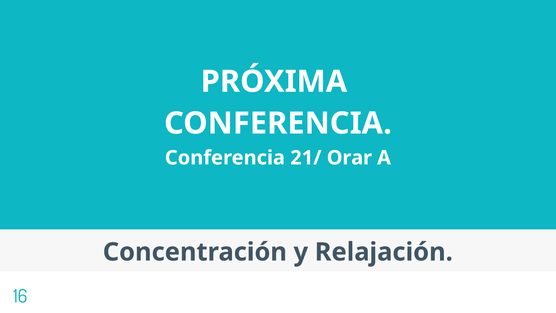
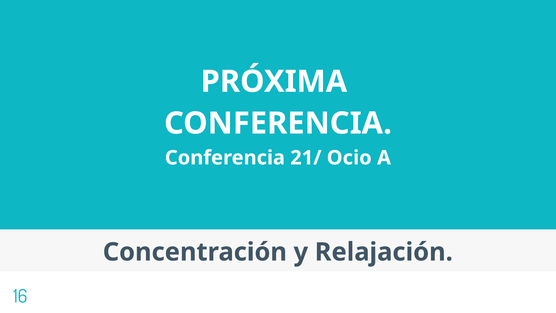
Orar: Orar -> Ocio
